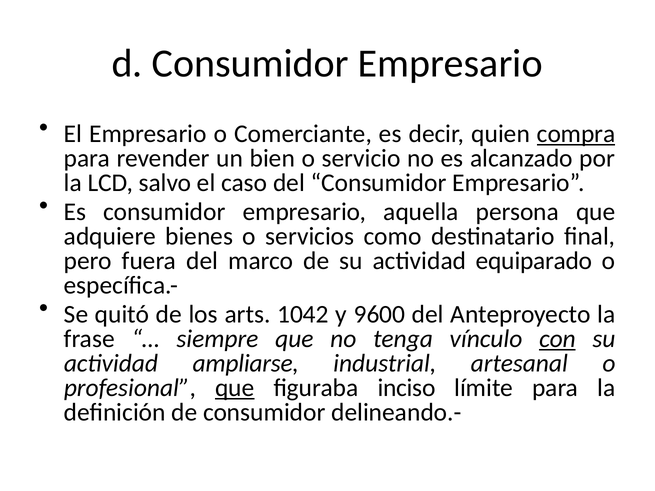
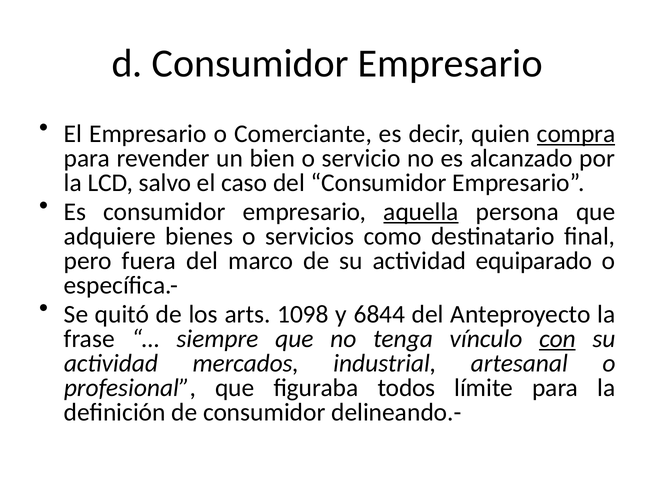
aquella underline: none -> present
1042: 1042 -> 1098
9600: 9600 -> 6844
ampliarse: ampliarse -> mercados
que at (235, 388) underline: present -> none
inciso: inciso -> todos
